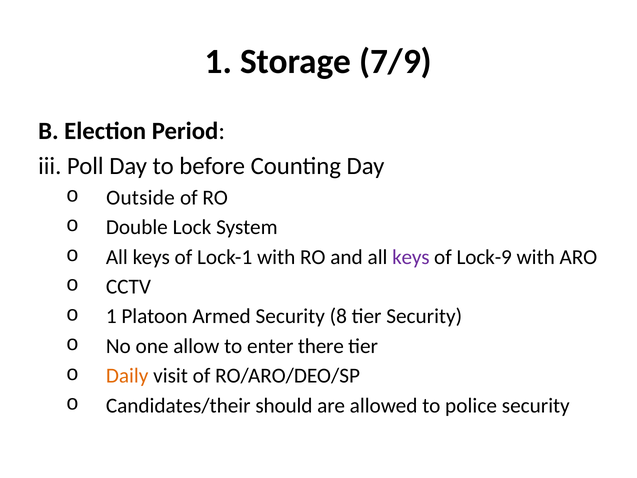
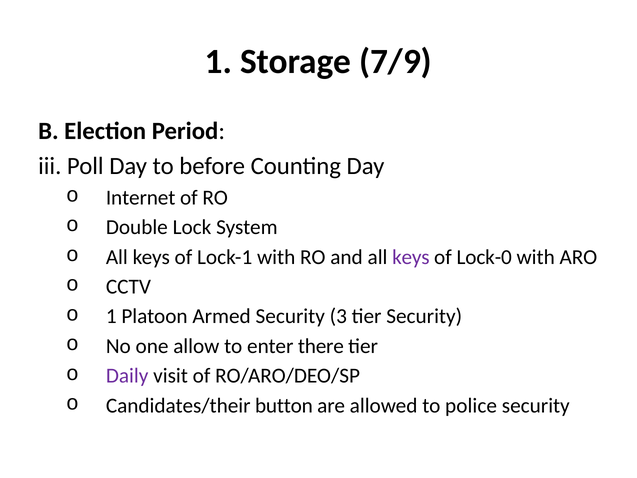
Outside: Outside -> Internet
Lock-9: Lock-9 -> Lock-0
8: 8 -> 3
Daily colour: orange -> purple
should: should -> button
